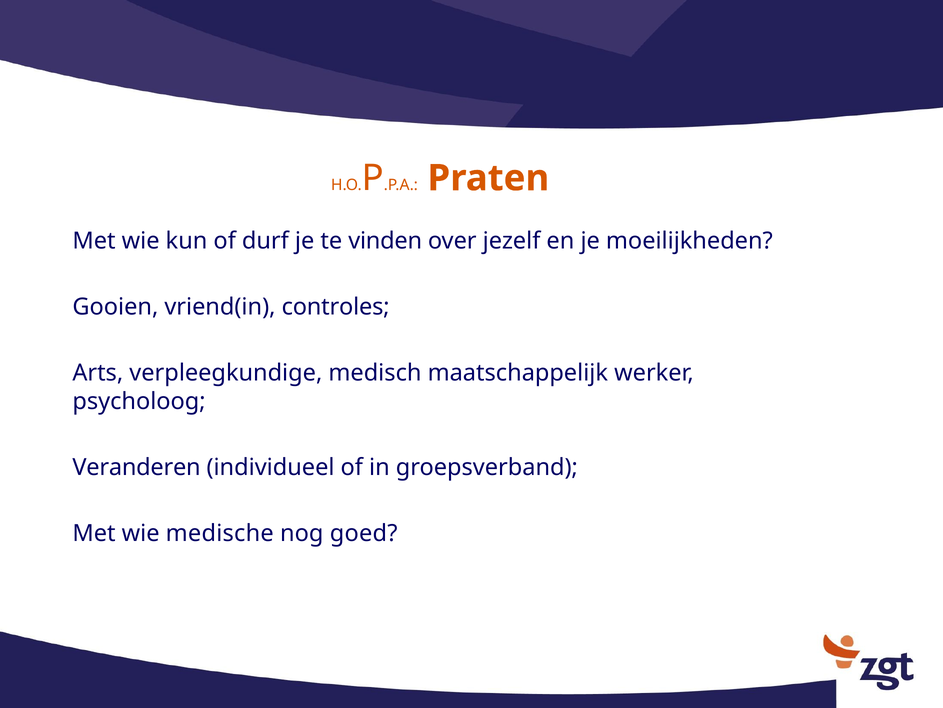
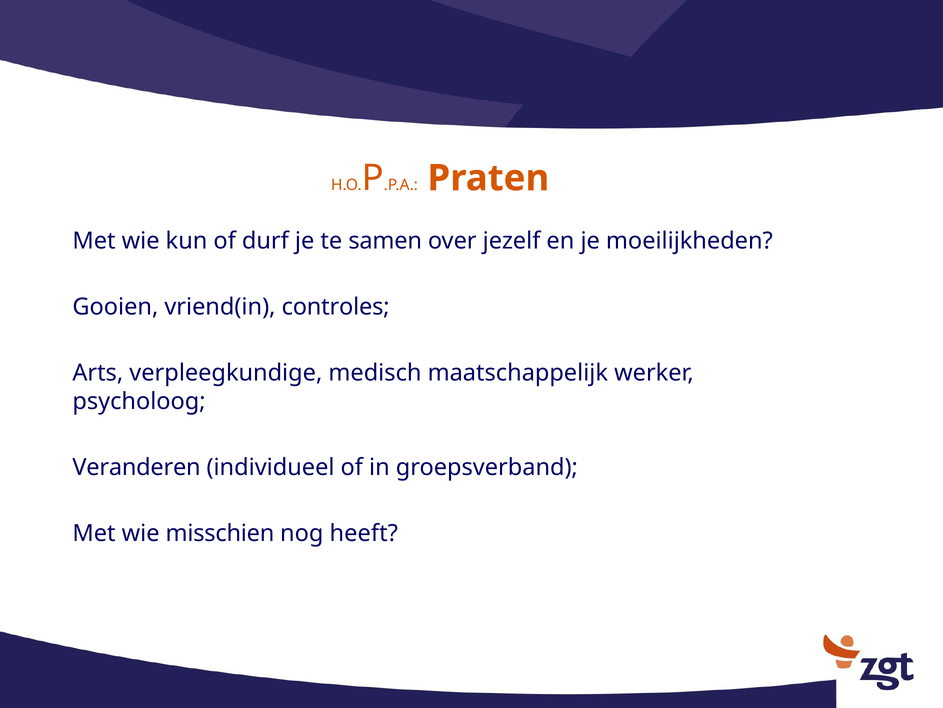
vinden: vinden -> samen
medische: medische -> misschien
goed: goed -> heeft
